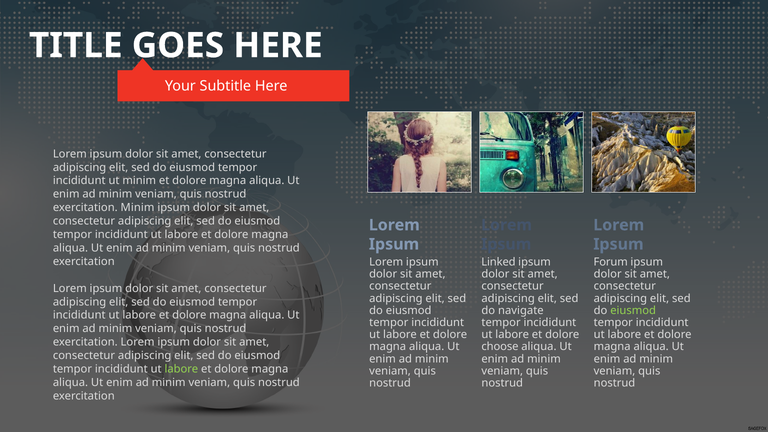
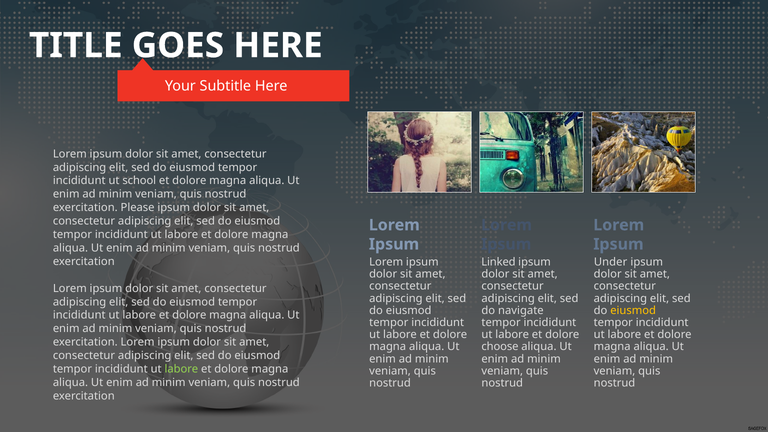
ut minim: minim -> school
exercitation Minim: Minim -> Please
Forum: Forum -> Under
eiusmod at (633, 310) colour: light green -> yellow
